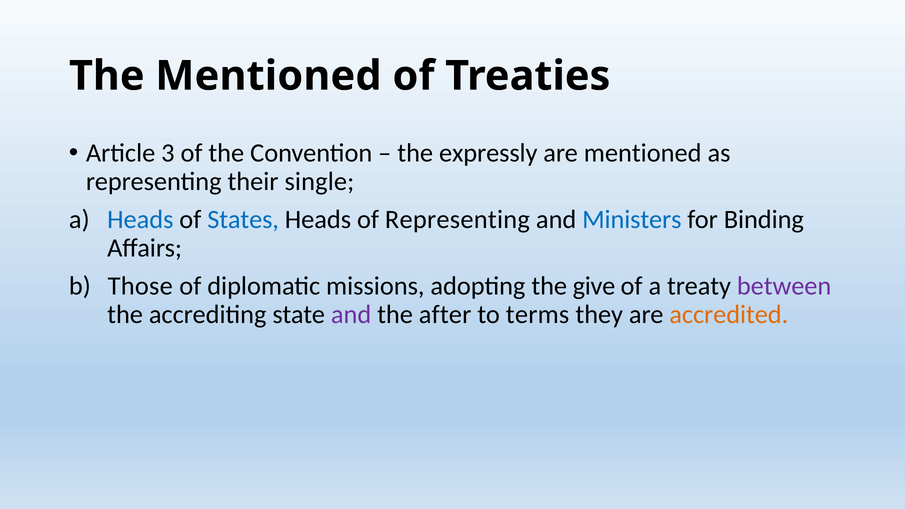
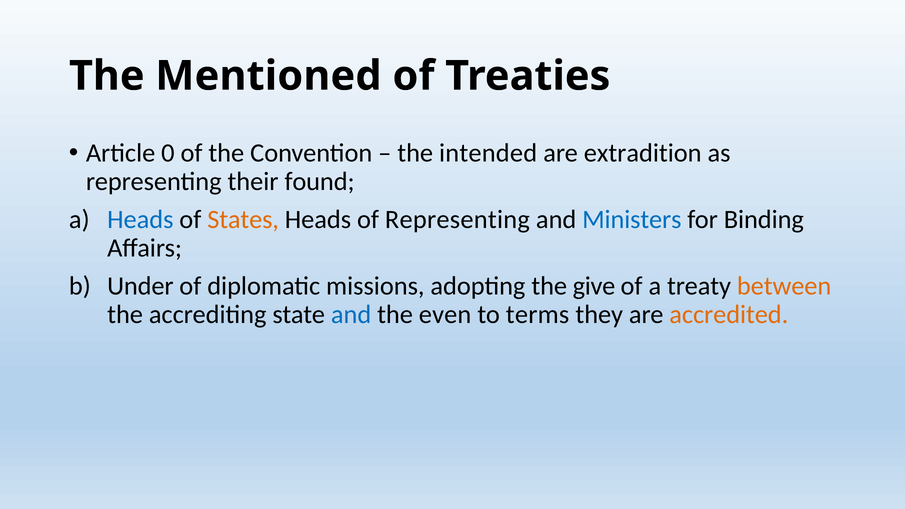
3: 3 -> 0
expressly: expressly -> intended
are mentioned: mentioned -> extradition
single: single -> found
States colour: blue -> orange
Those: Those -> Under
between colour: purple -> orange
and at (351, 314) colour: purple -> blue
after: after -> even
